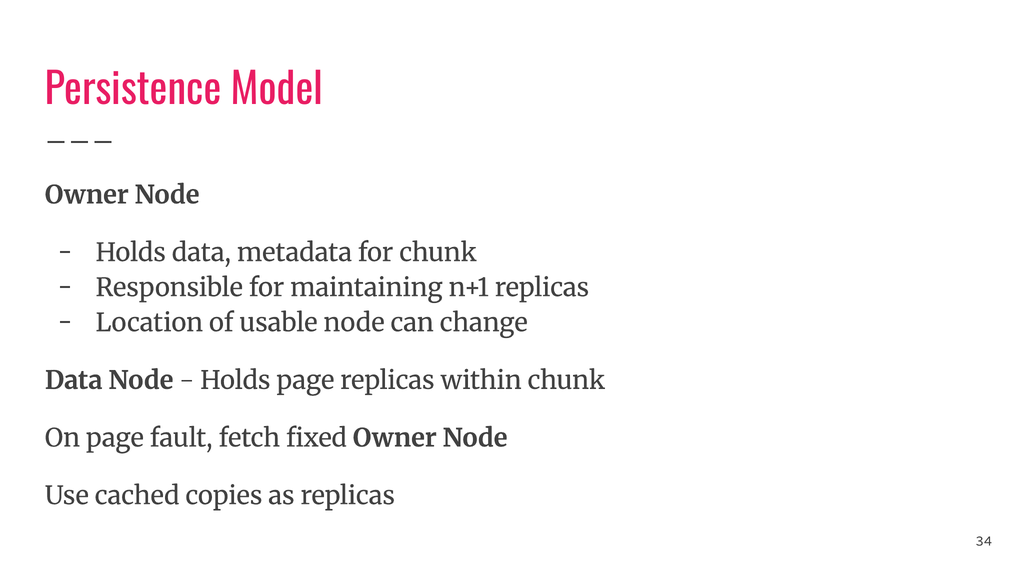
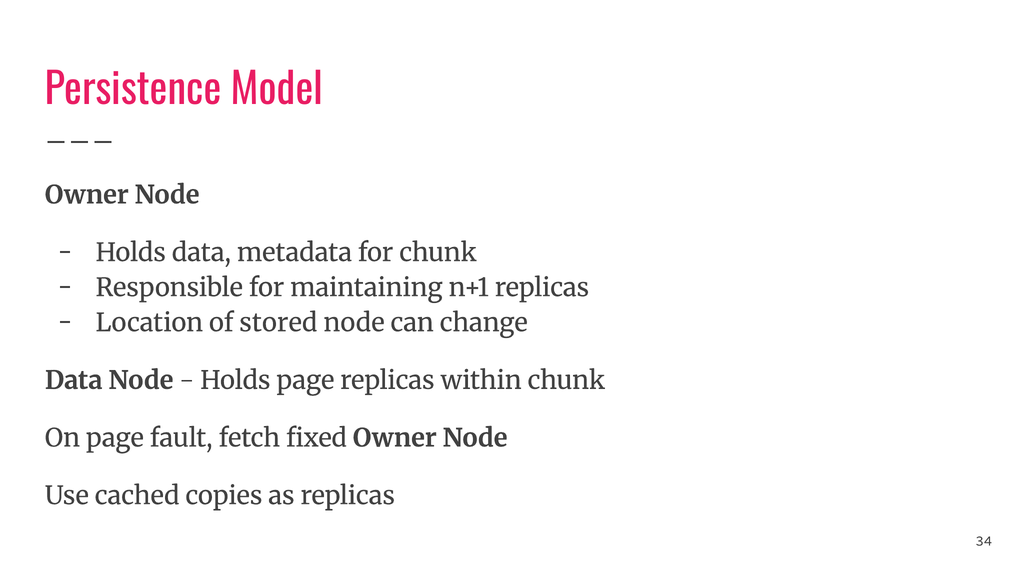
usable: usable -> stored
